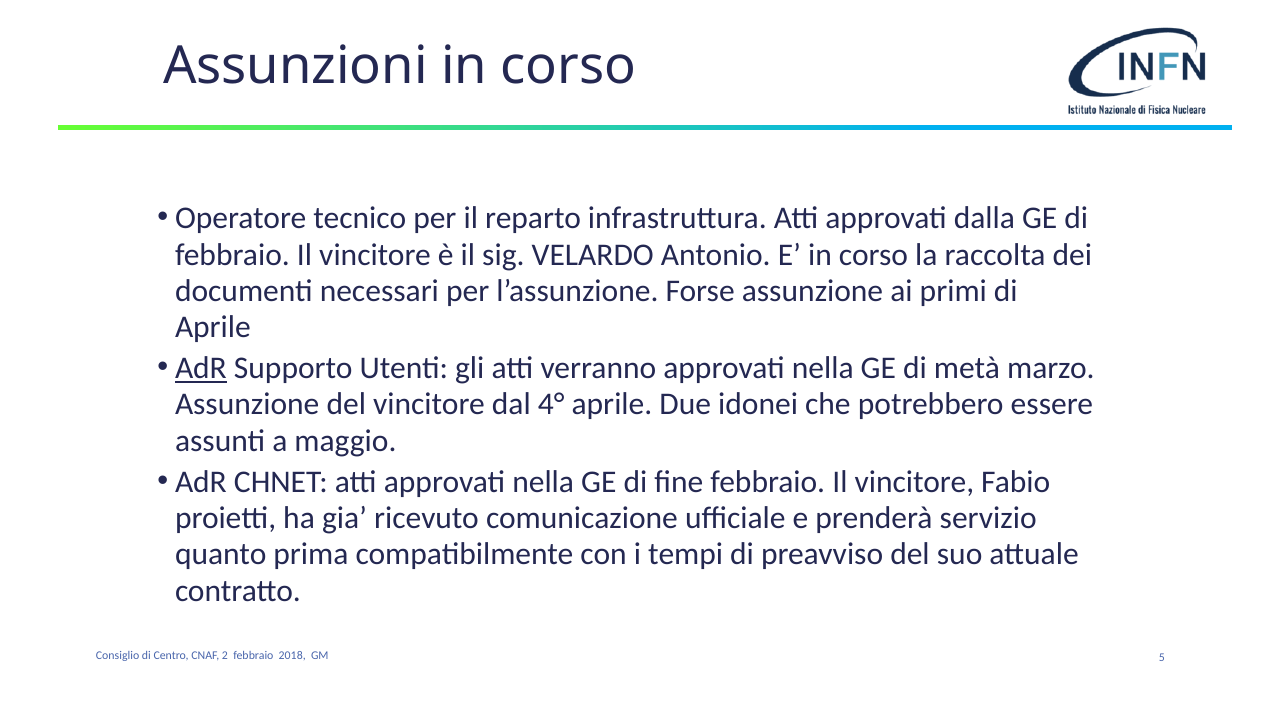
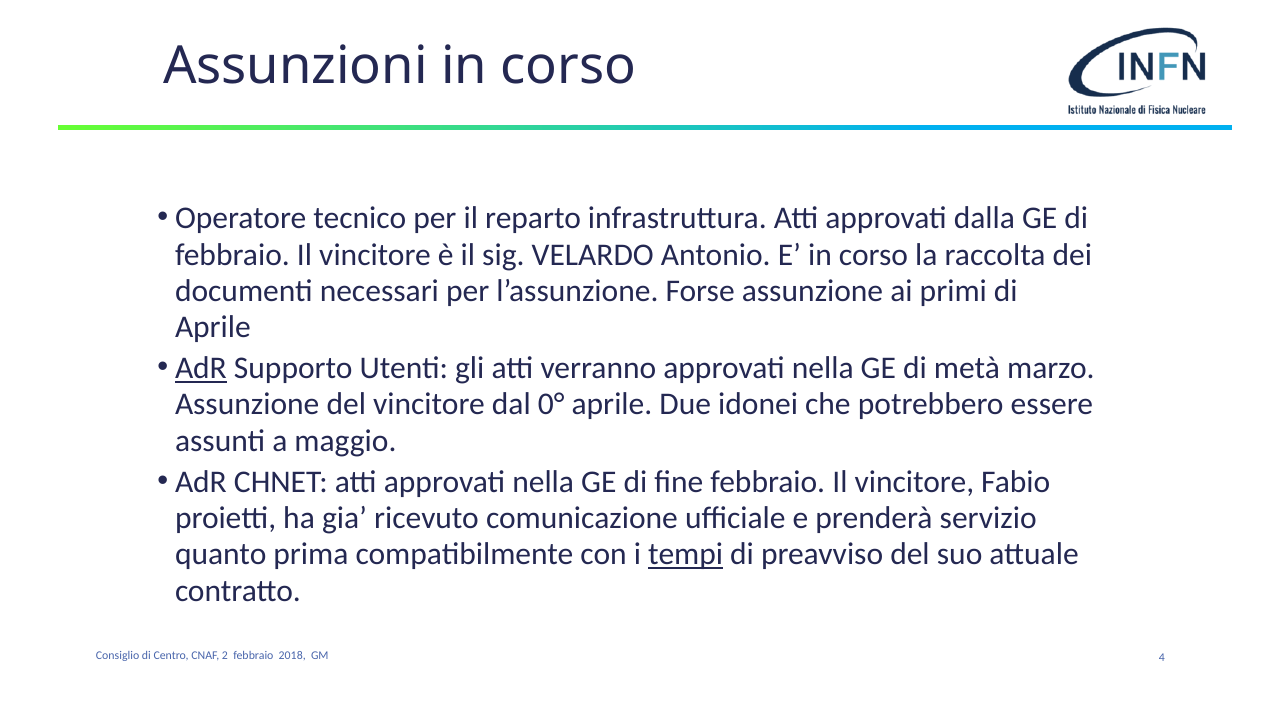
4°: 4° -> 0°
tempi underline: none -> present
5: 5 -> 4
